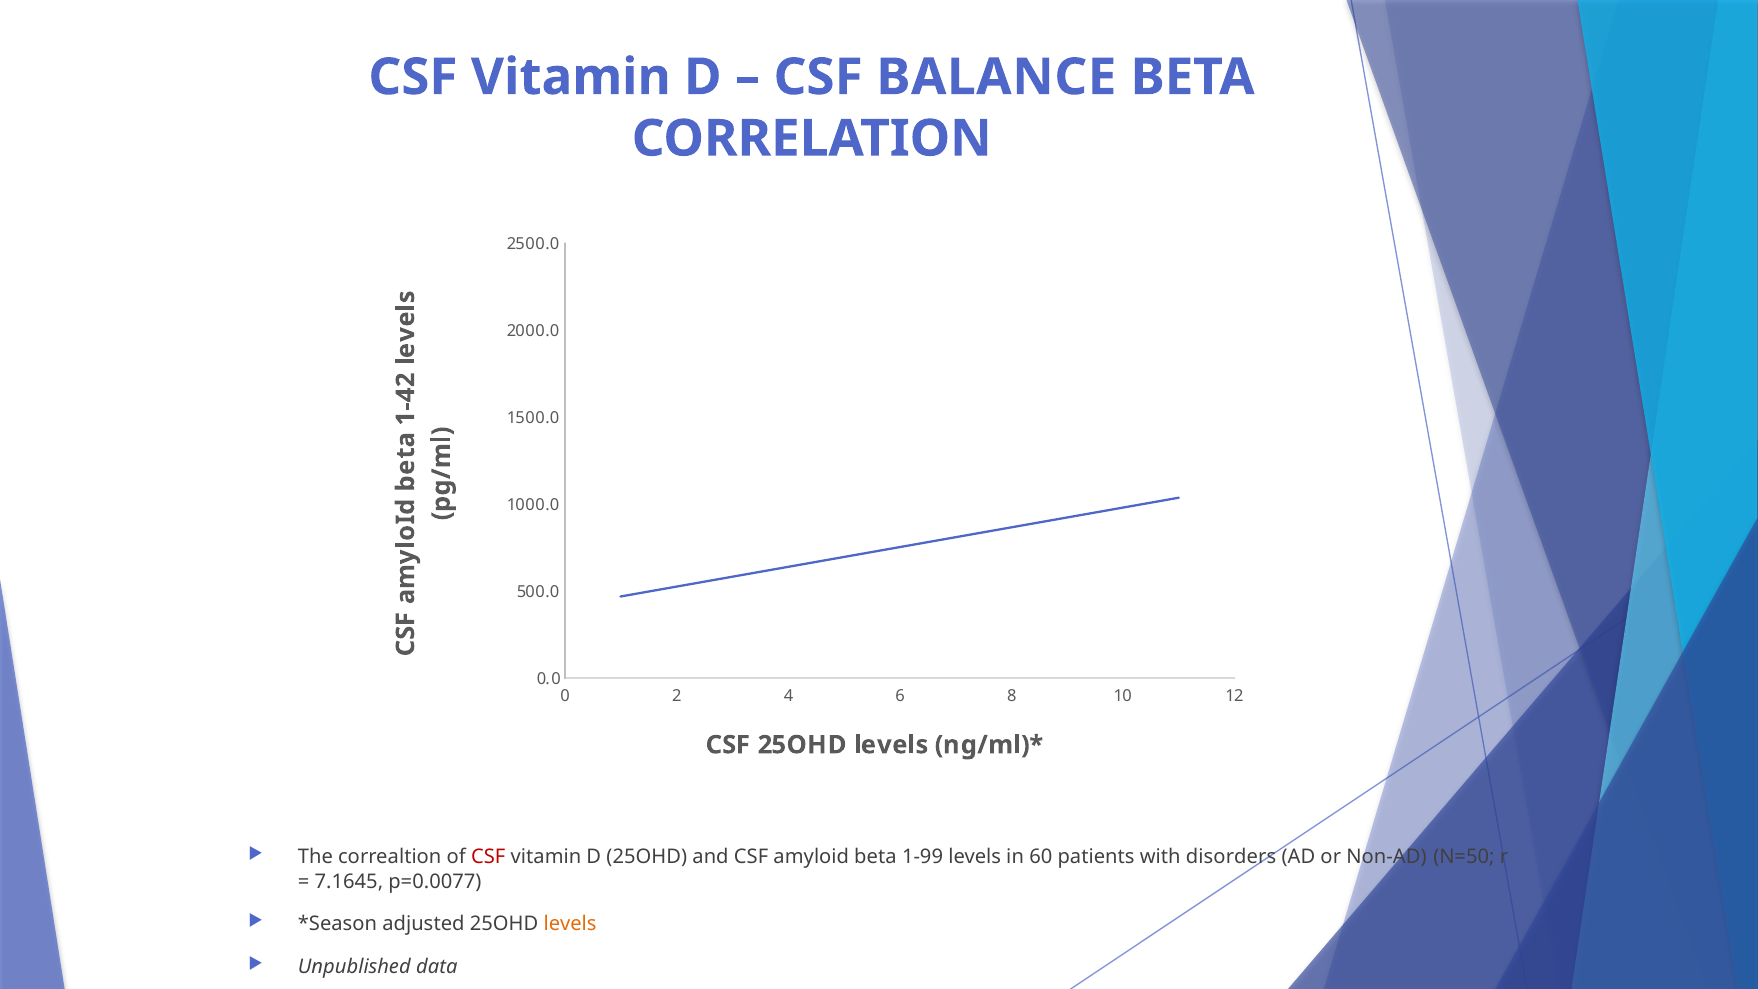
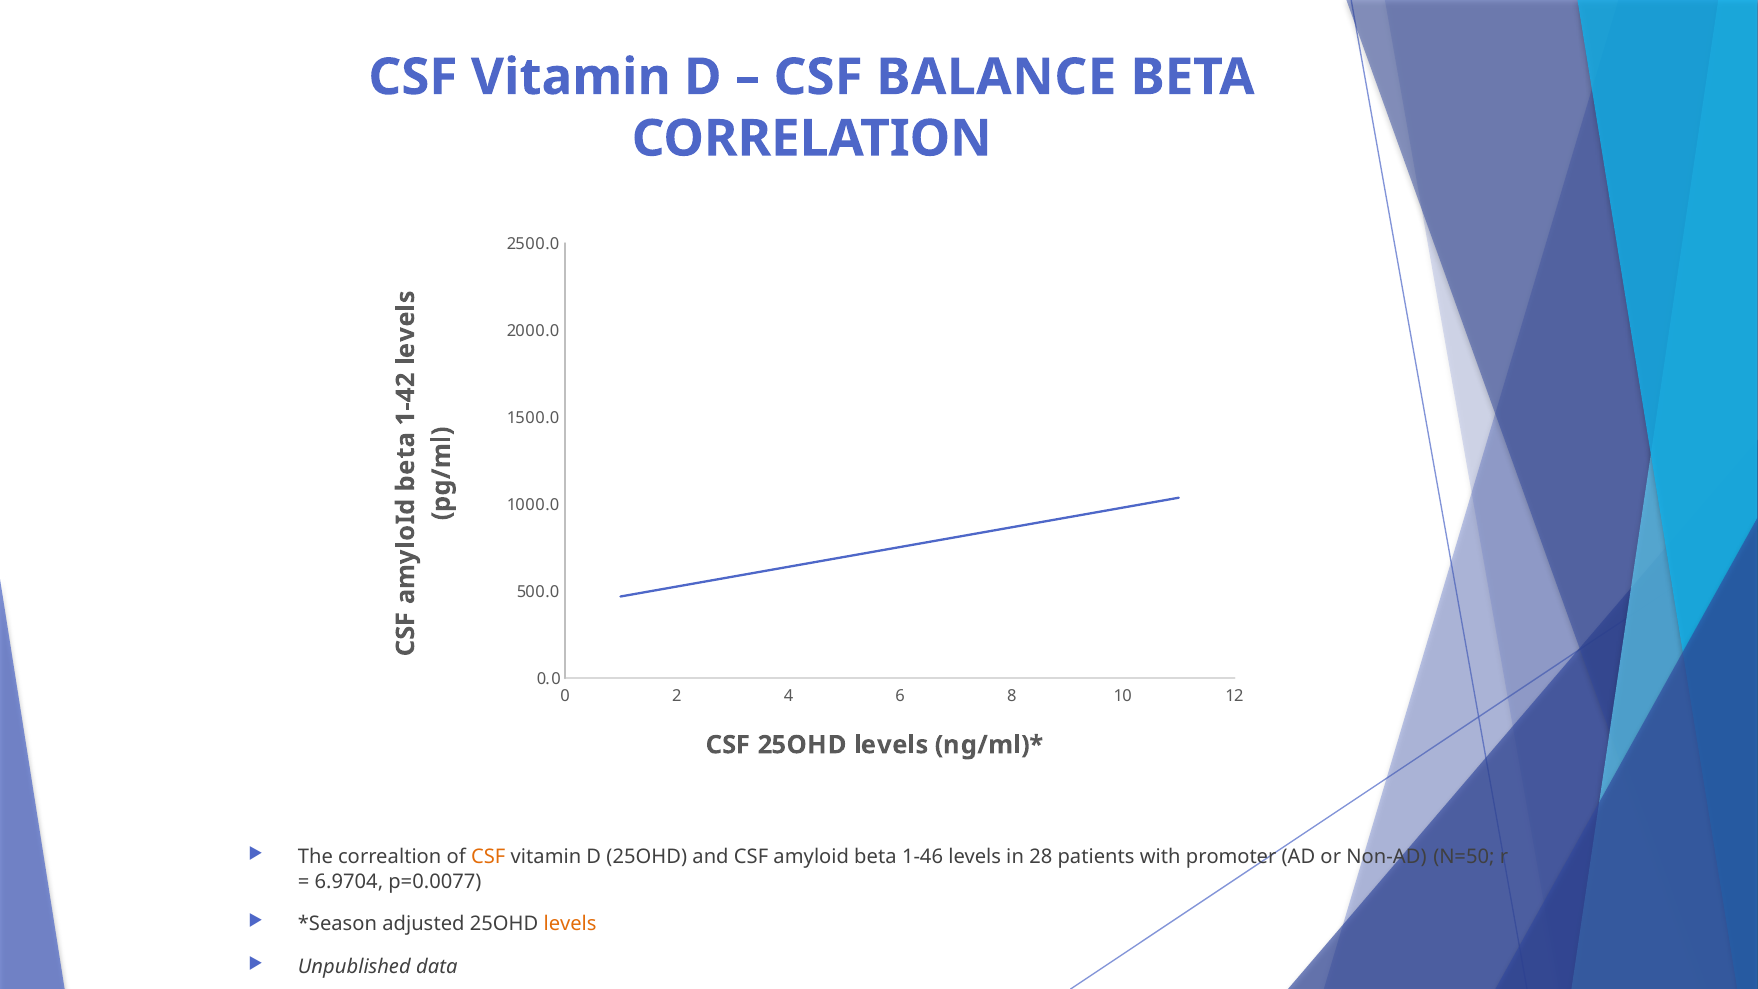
CSF at (488, 857) colour: red -> orange
1-99: 1-99 -> 1-46
60: 60 -> 28
disorders: disorders -> promoter
7.1645: 7.1645 -> 6.9704
